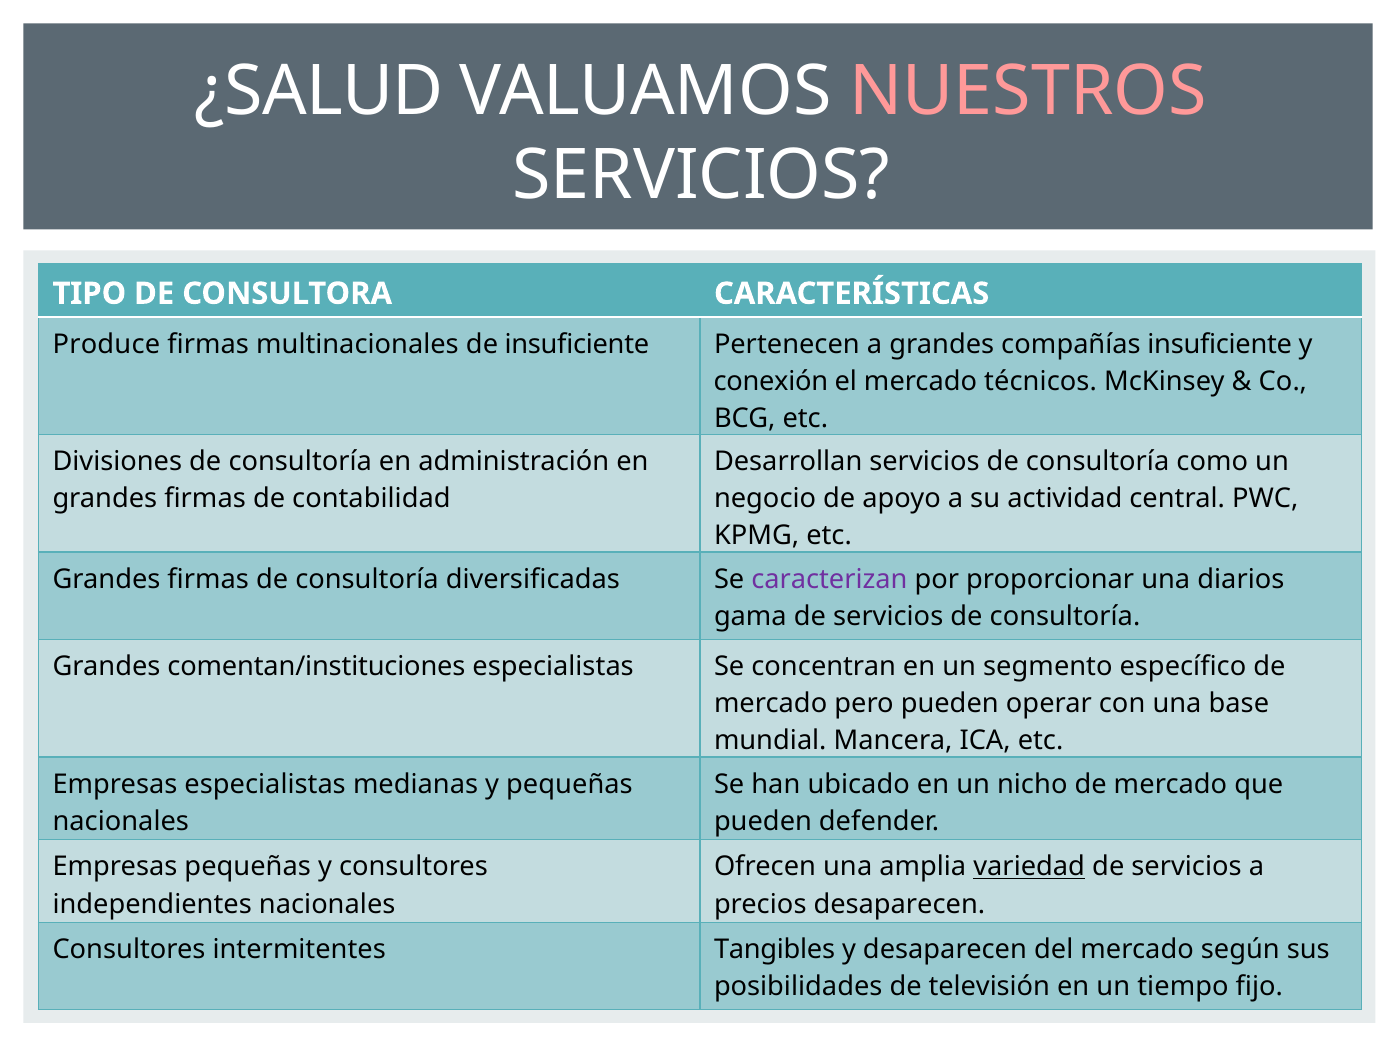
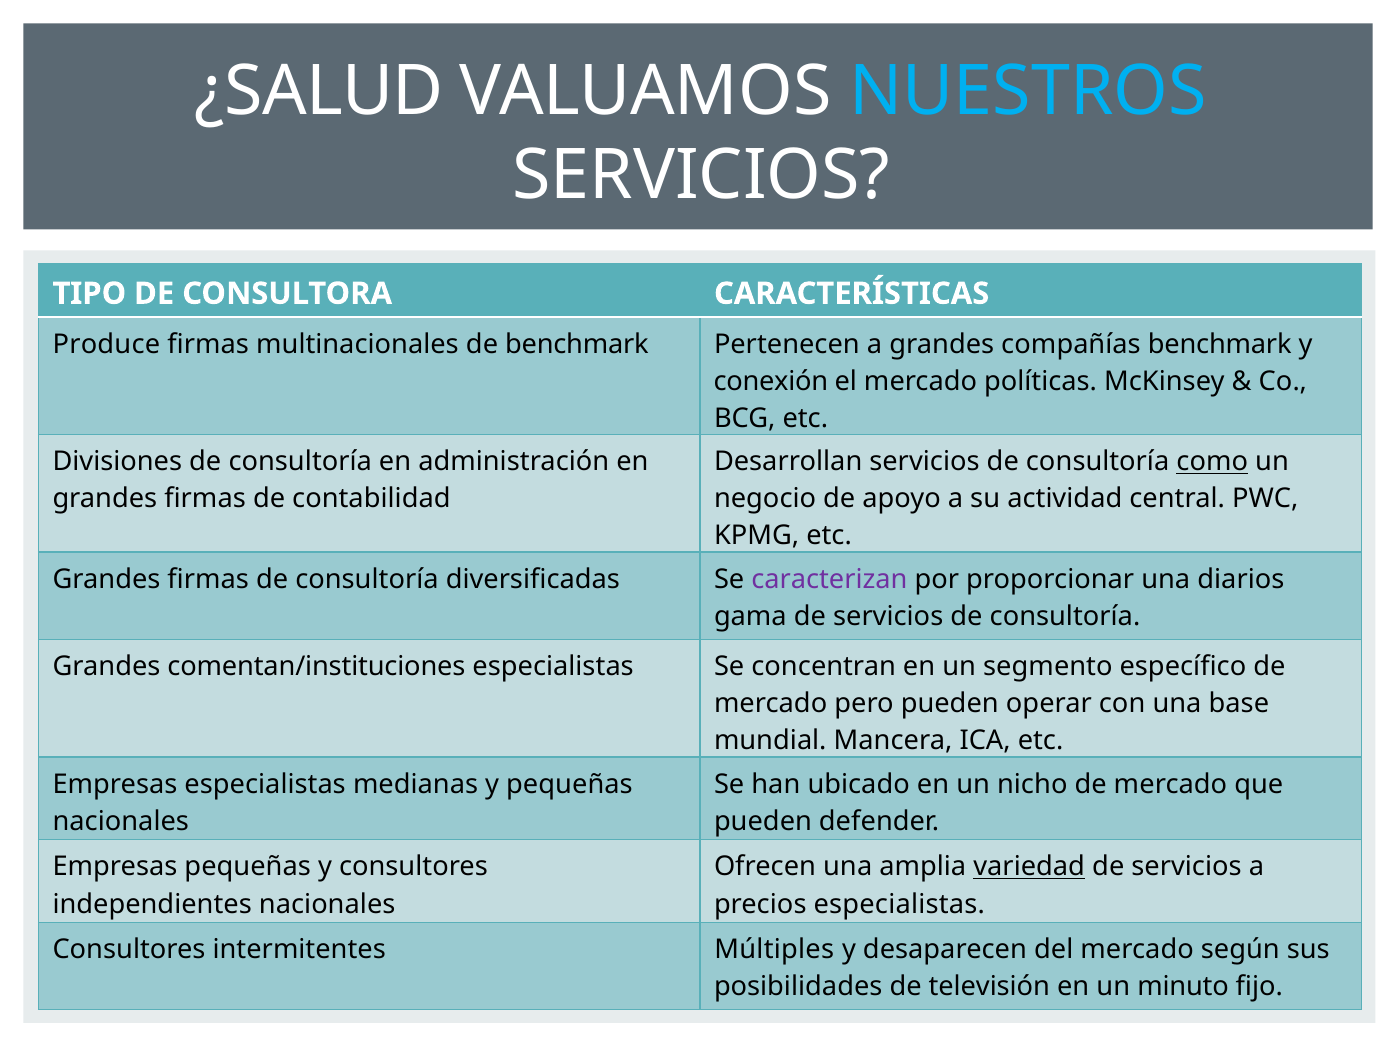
NUESTROS at (1028, 91) colour: pink -> light blue
de insuficiente: insuficiente -> benchmark
compañías insuficiente: insuficiente -> benchmark
técnicos: técnicos -> políticas
como at (1212, 462) underline: none -> present
precios desaparecen: desaparecen -> especialistas
Tangibles: Tangibles -> Múltiples
tiempo: tiempo -> minuto
